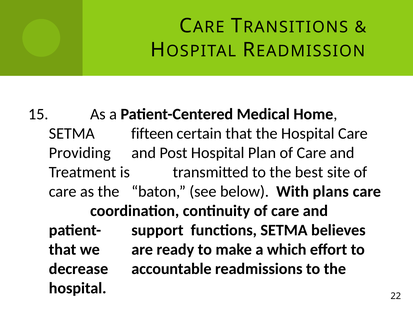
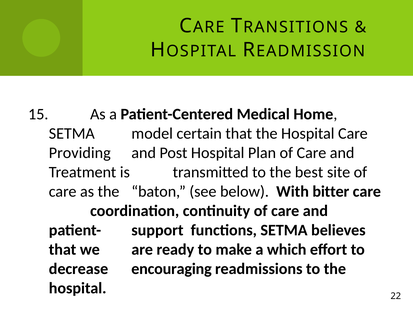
fifteen: fifteen -> model
plans: plans -> bitter
accountable: accountable -> encouraging
